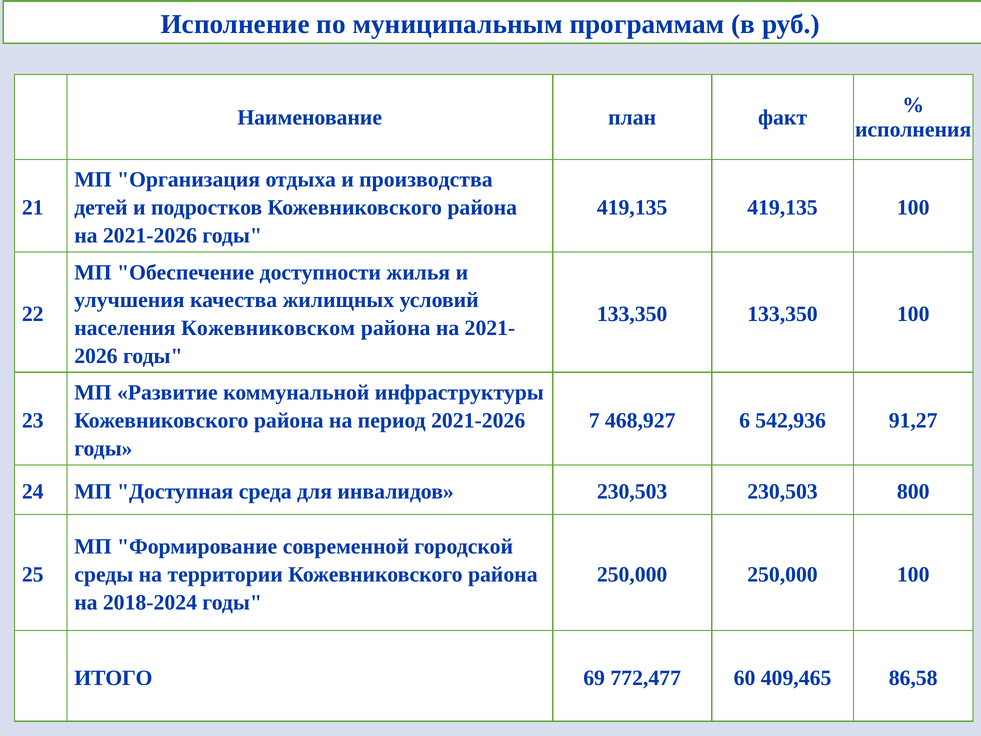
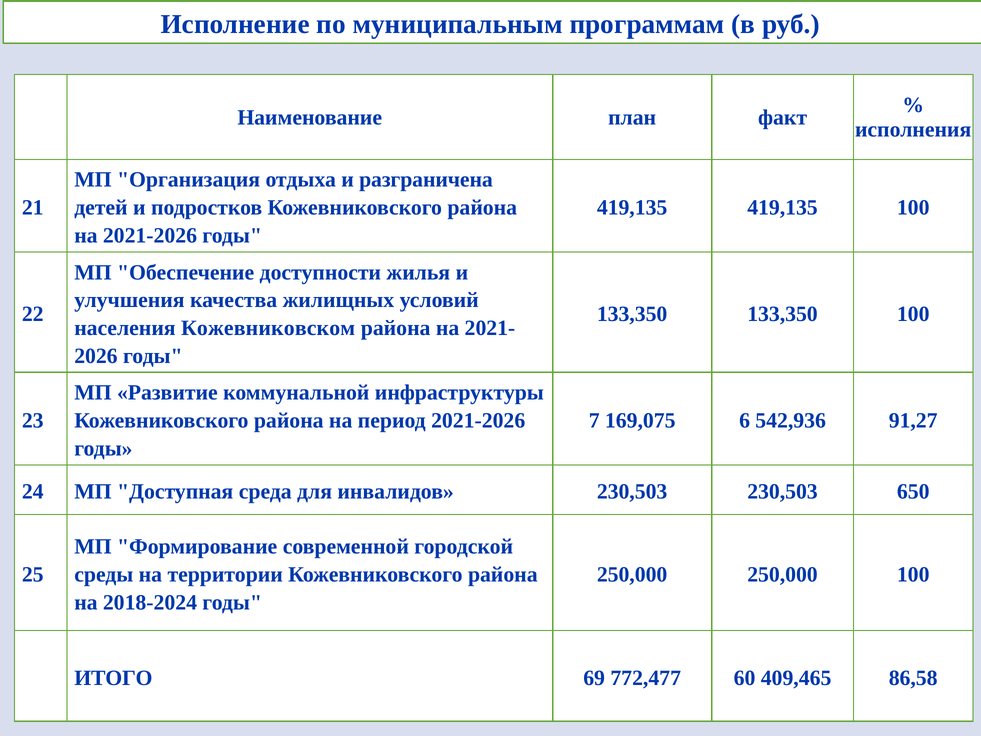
производства: производства -> разграничена
468,927: 468,927 -> 169,075
800: 800 -> 650
